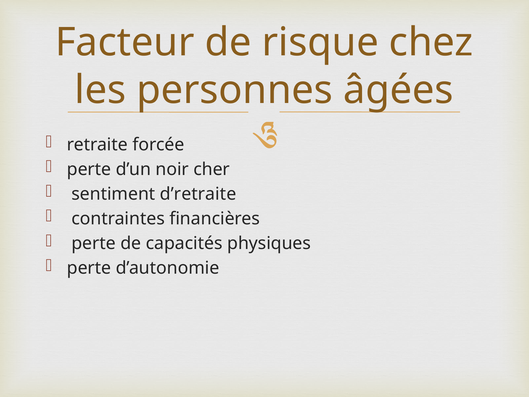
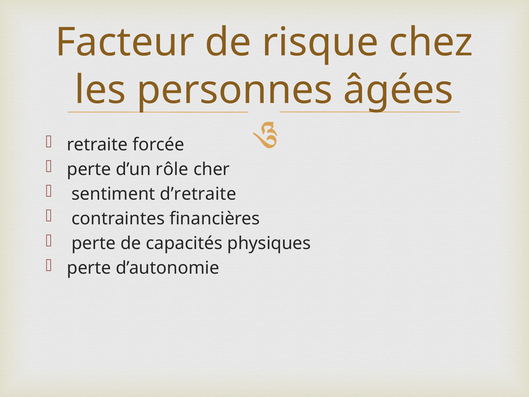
noir: noir -> rôle
